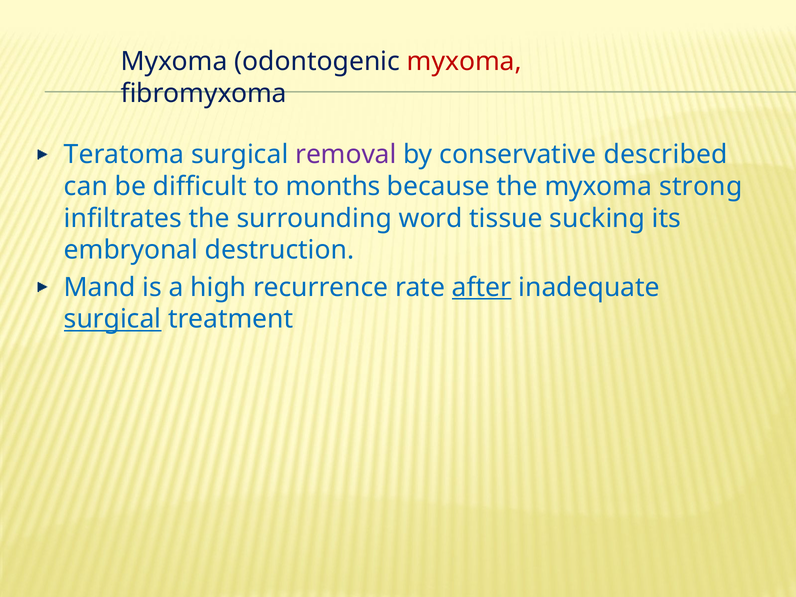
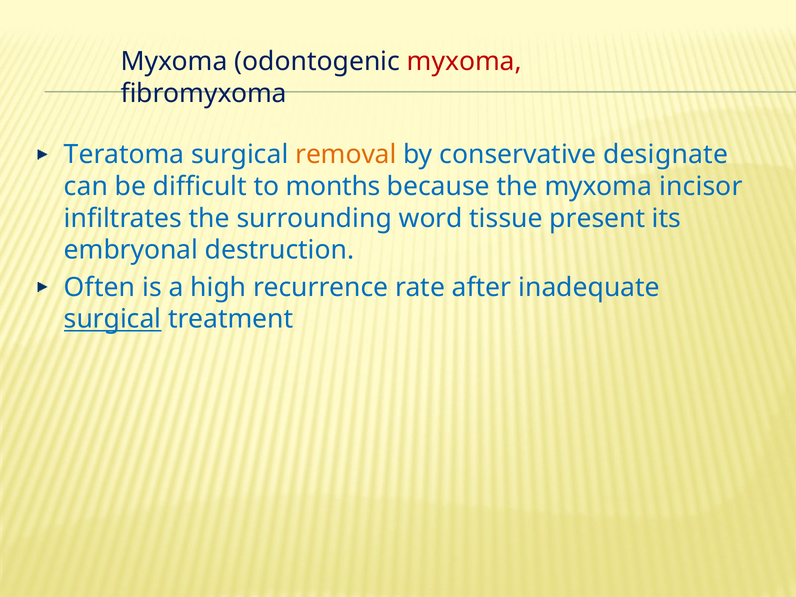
removal colour: purple -> orange
described: described -> designate
strong: strong -> incisor
sucking: sucking -> present
Mand: Mand -> Often
after underline: present -> none
